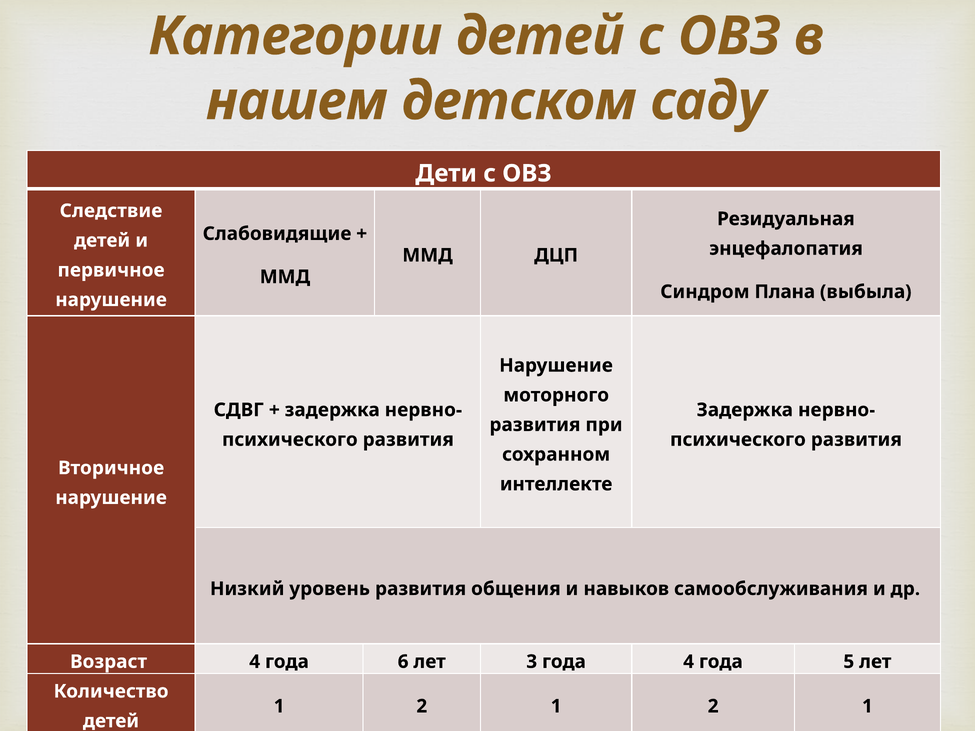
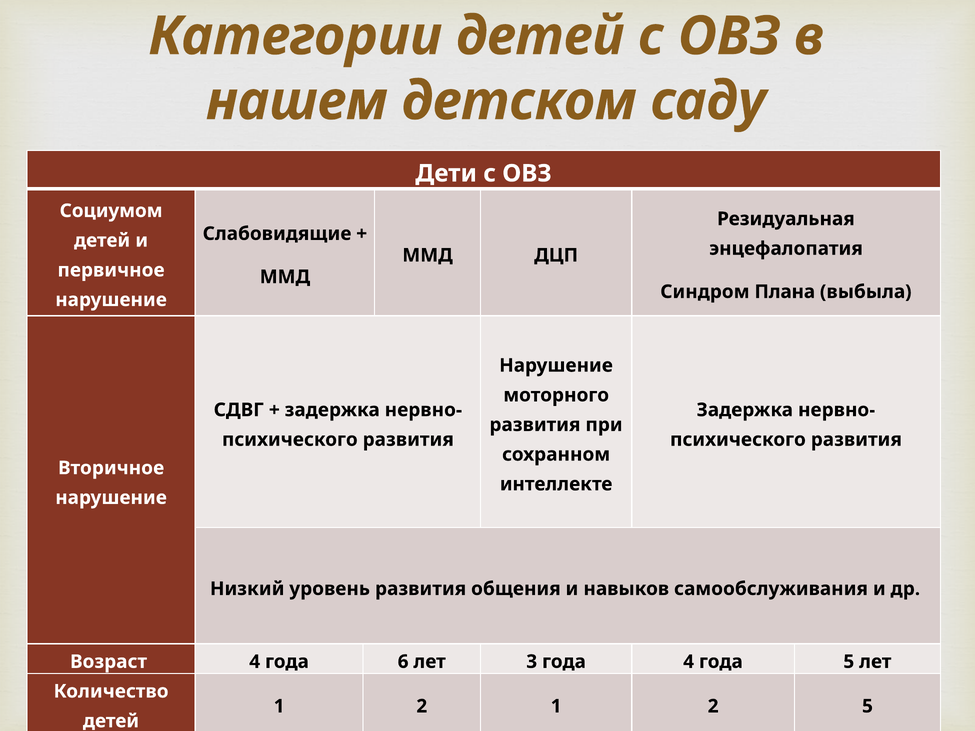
Следствие: Следствие -> Социумом
2 1 2 1: 1 -> 5
